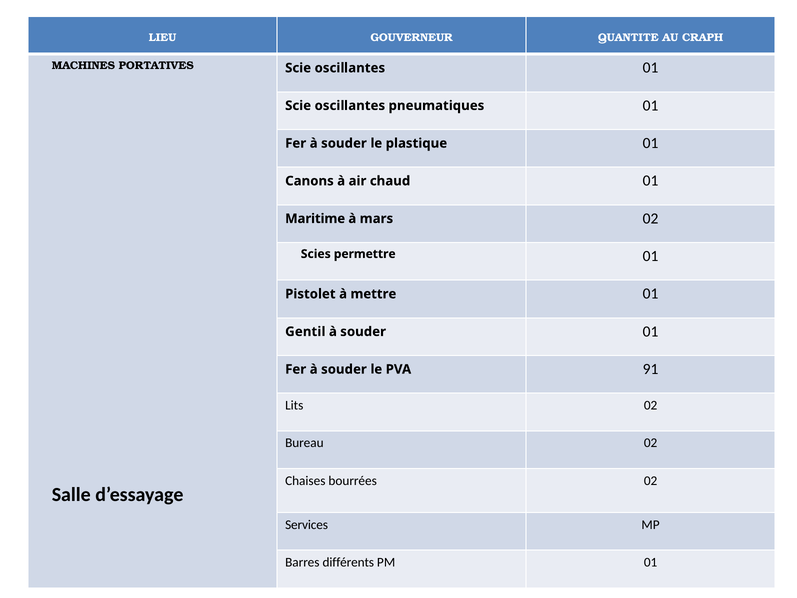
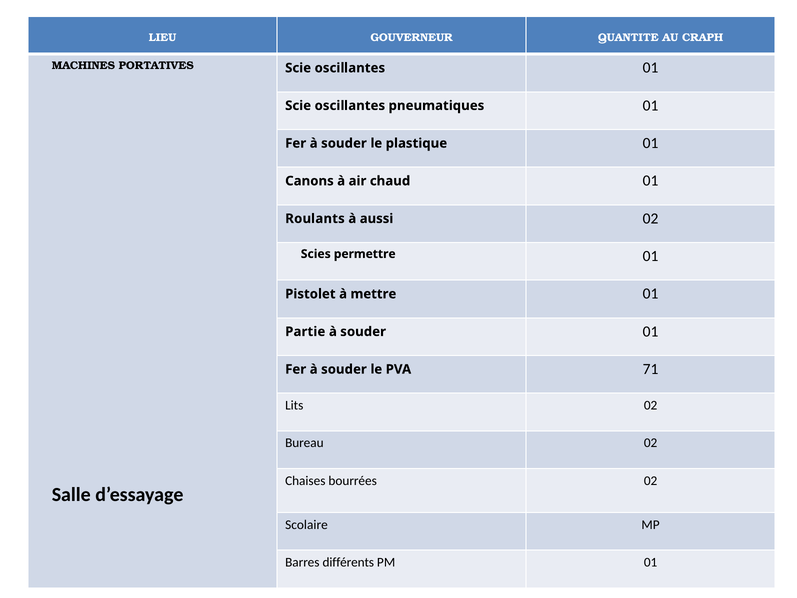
Maritime: Maritime -> Roulants
mars: mars -> aussi
Gentil: Gentil -> Partie
91: 91 -> 71
Services: Services -> Scolaire
